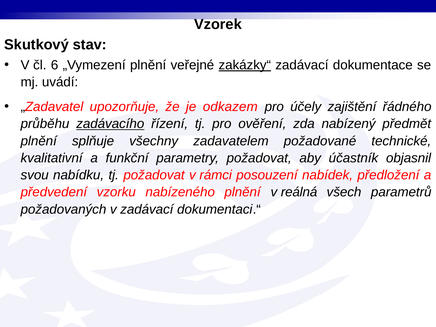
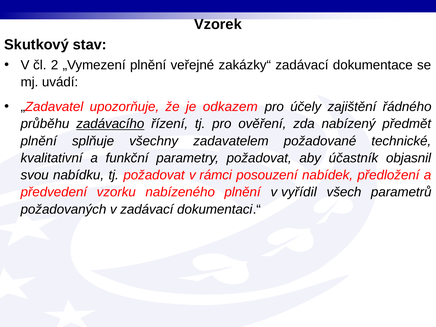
6: 6 -> 2
zakázky“ underline: present -> none
reálná: reálná -> vyřídil
